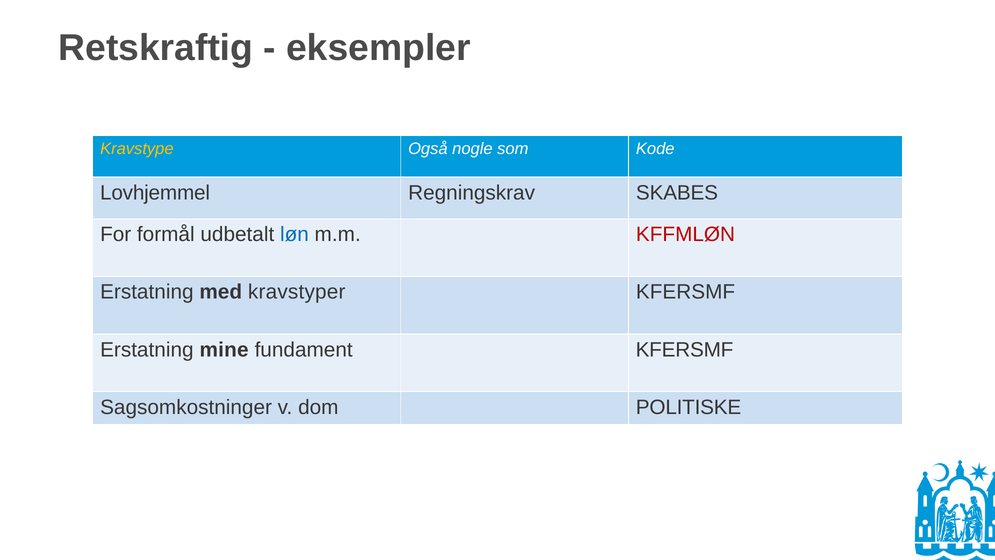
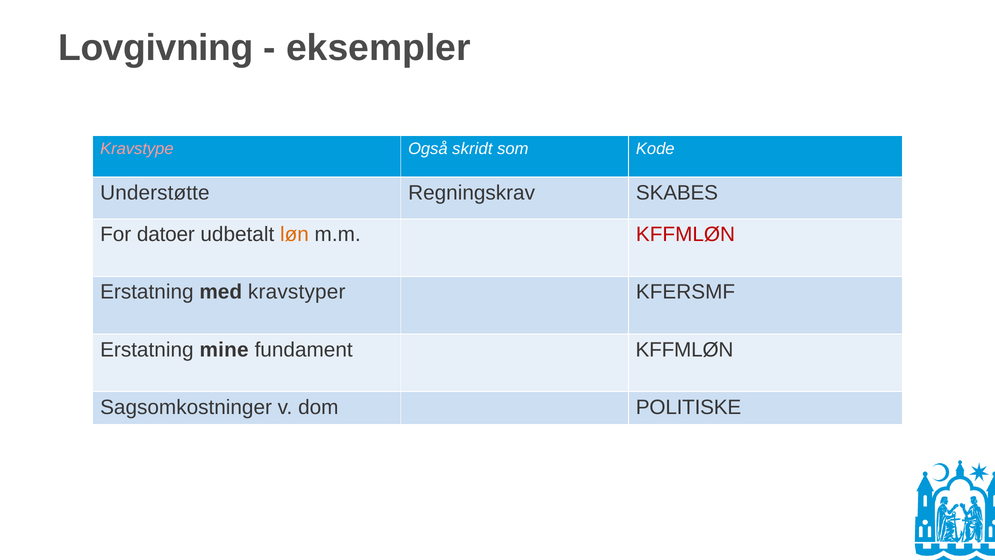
Retskraftig: Retskraftig -> Lovgivning
Kravstype colour: yellow -> pink
nogle: nogle -> skridt
Lovhjemmel: Lovhjemmel -> Understøtte
formål: formål -> datoer
løn colour: blue -> orange
fundament KFERSMF: KFERSMF -> KFFMLØN
